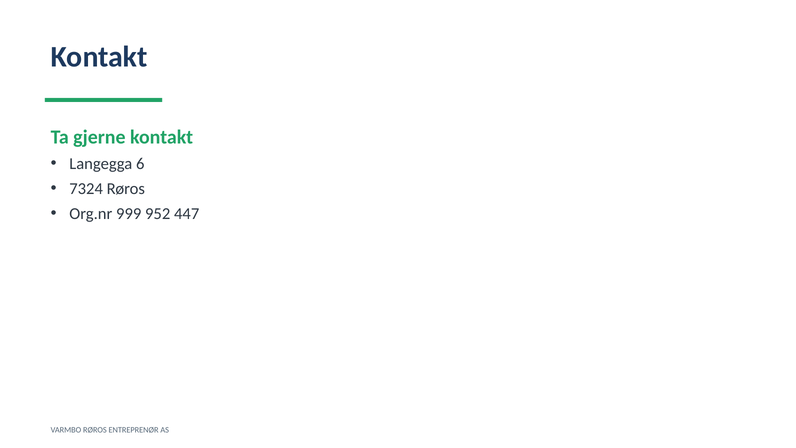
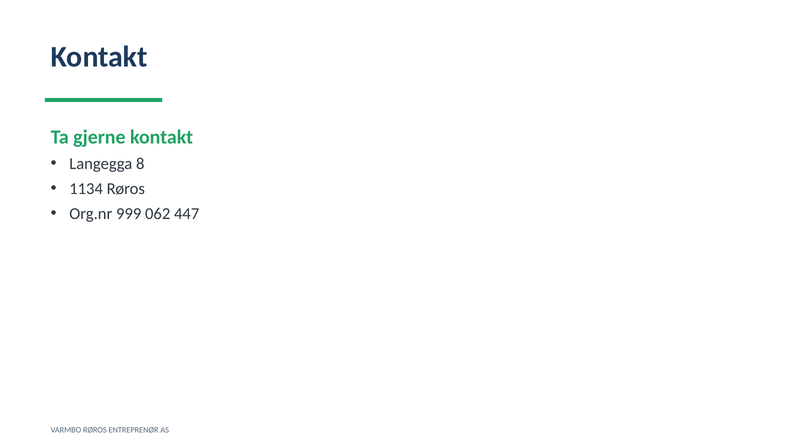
6: 6 -> 8
7324: 7324 -> 1134
952: 952 -> 062
